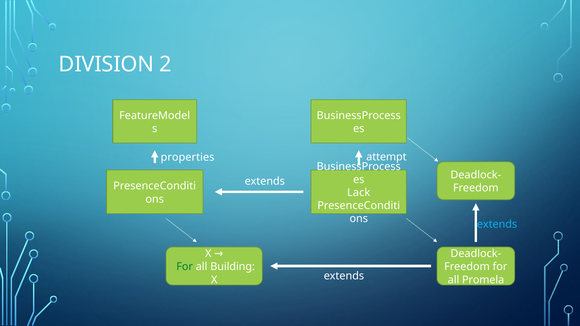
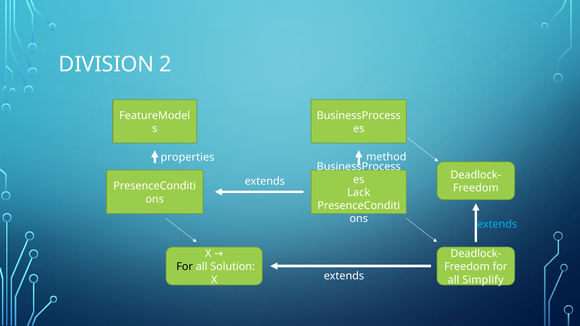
attempt: attempt -> method
For at (185, 267) colour: green -> black
Building: Building -> Solution
Promela: Promela -> Simplify
